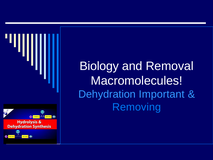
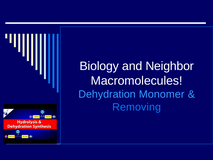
Removal: Removal -> Neighbor
Important: Important -> Monomer
